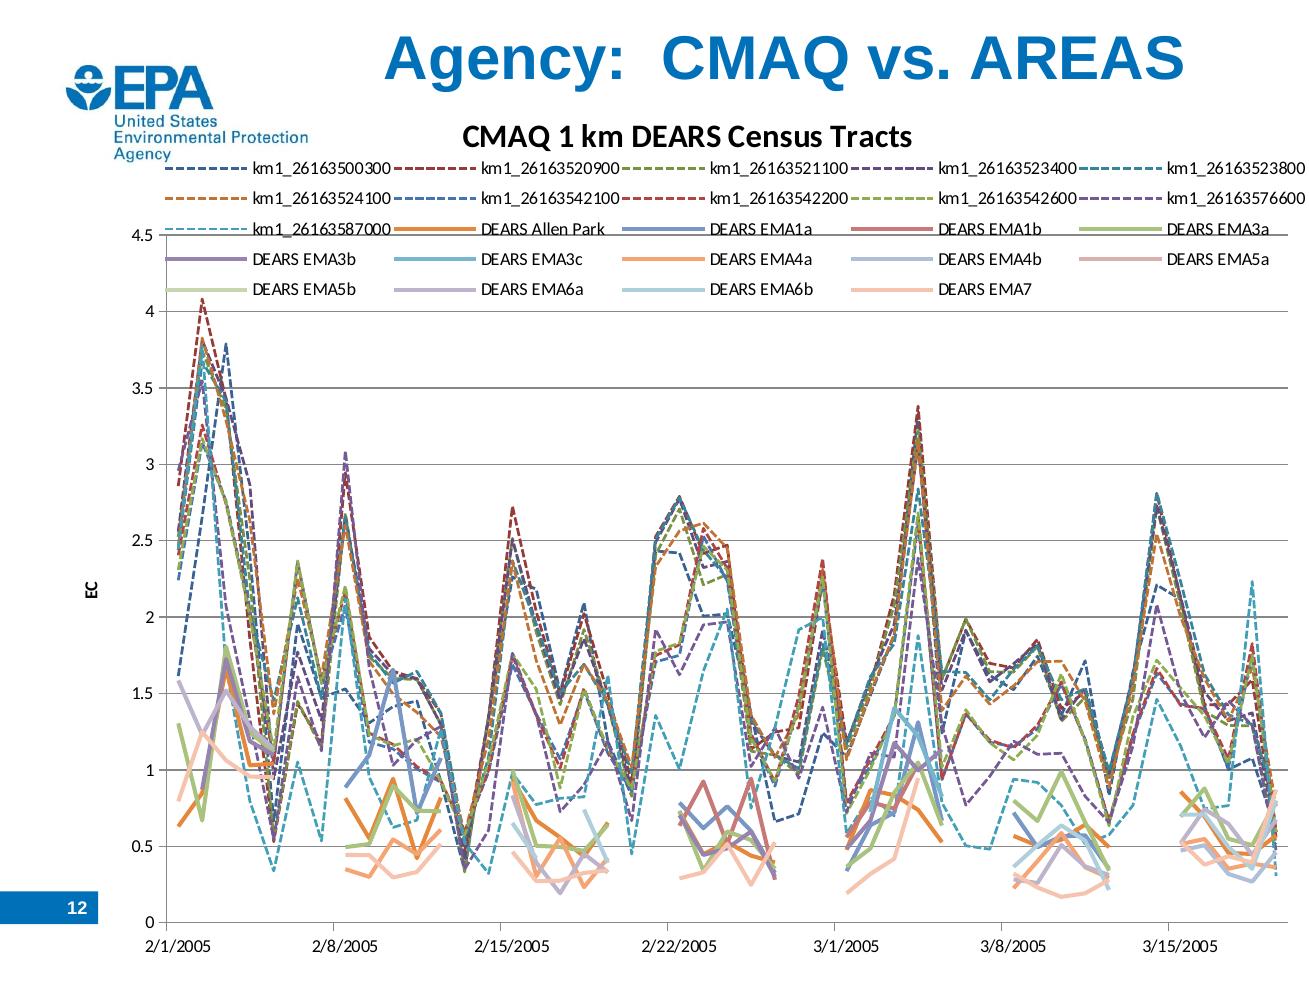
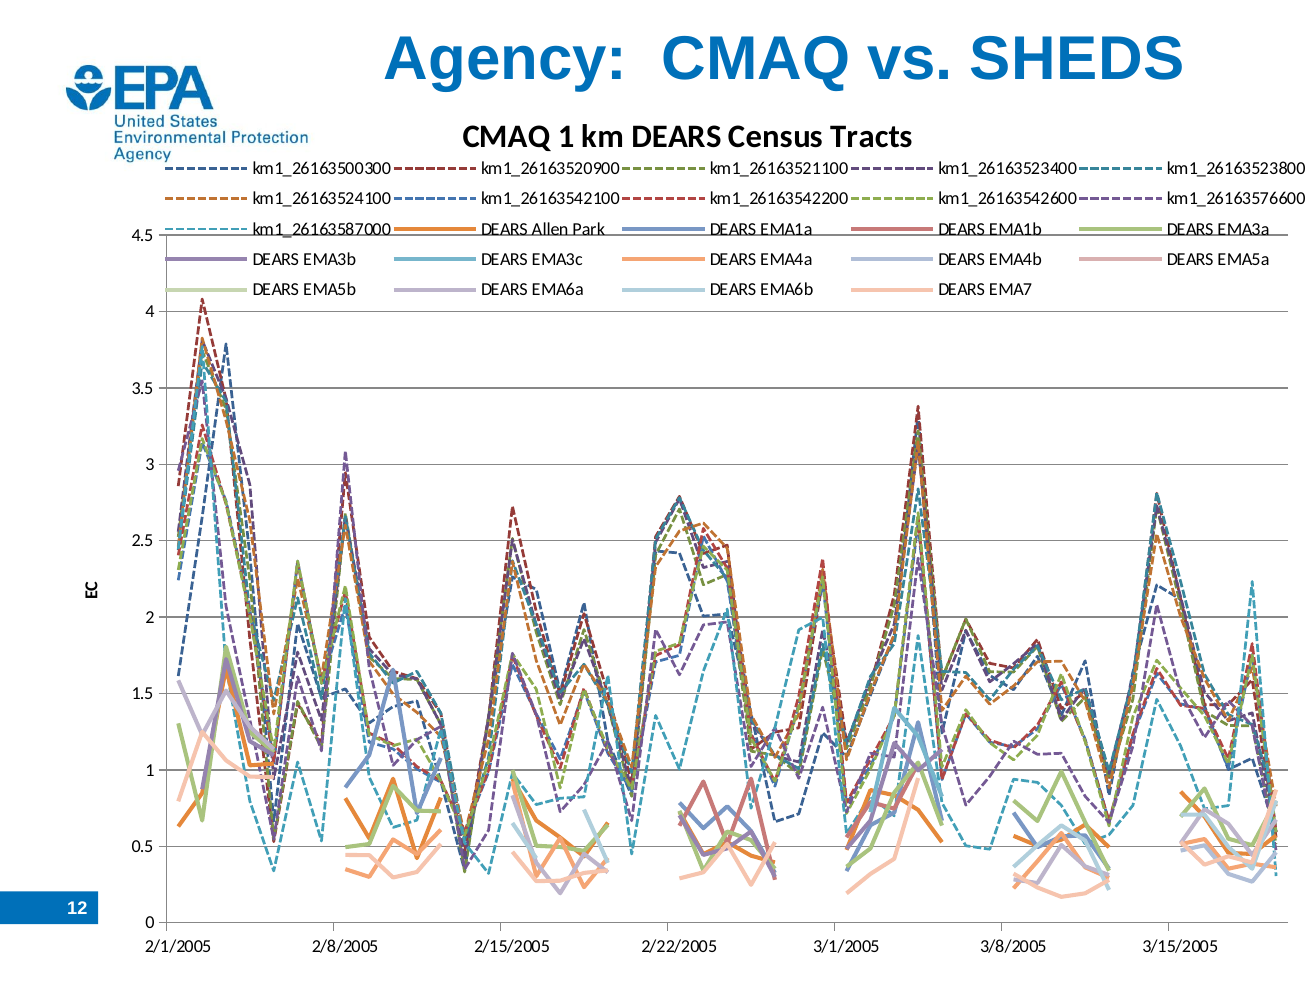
AREAS: AREAS -> SHEDS
